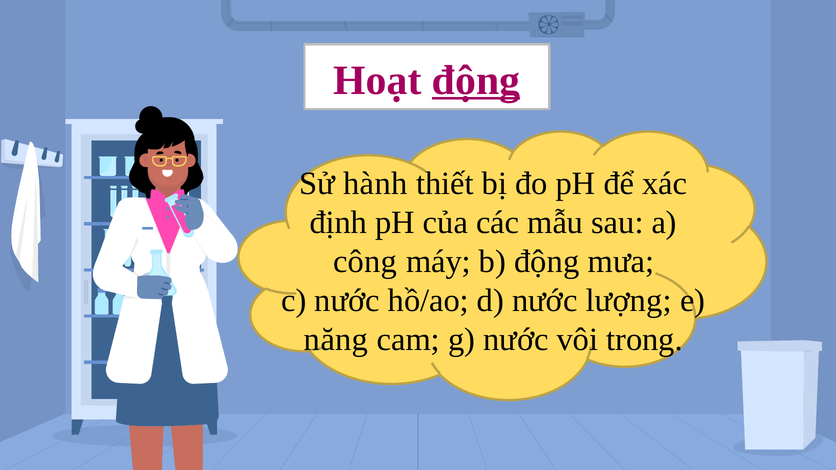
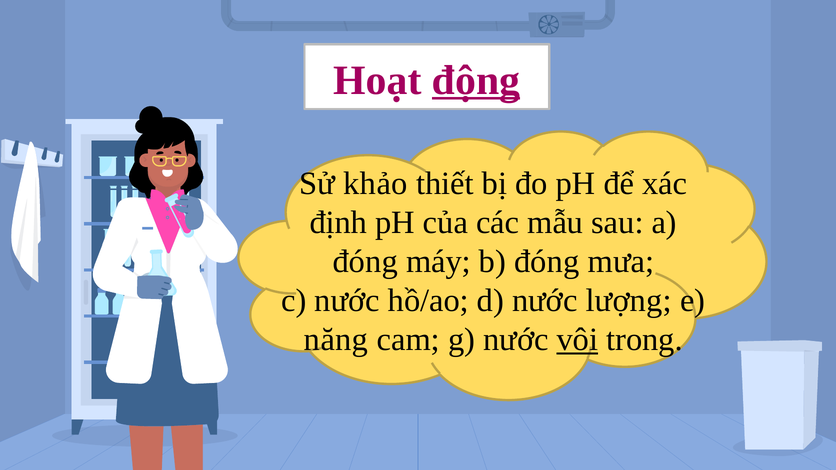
hành: hành -> khảo
công at (365, 262): công -> đóng
b động: động -> đóng
vôi underline: none -> present
